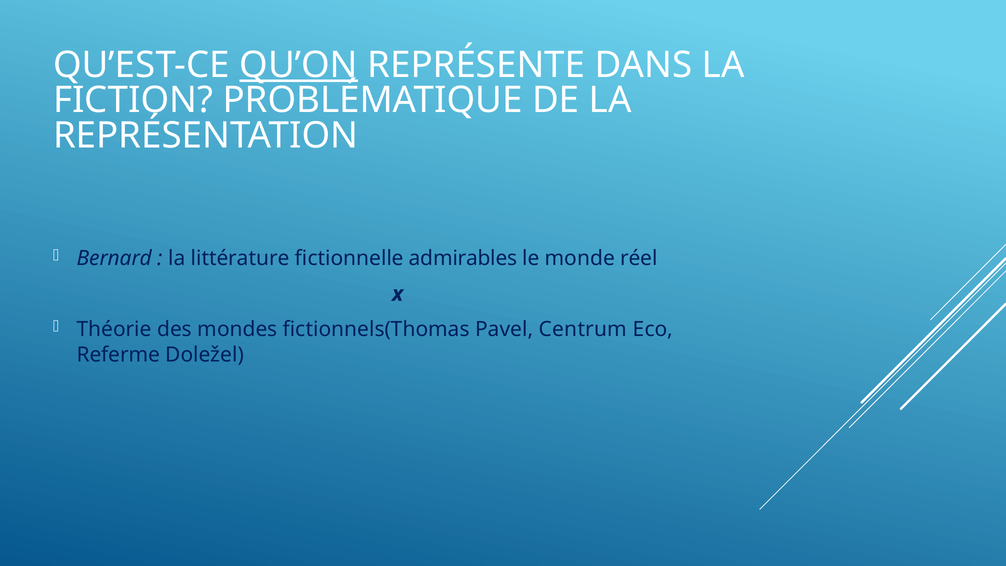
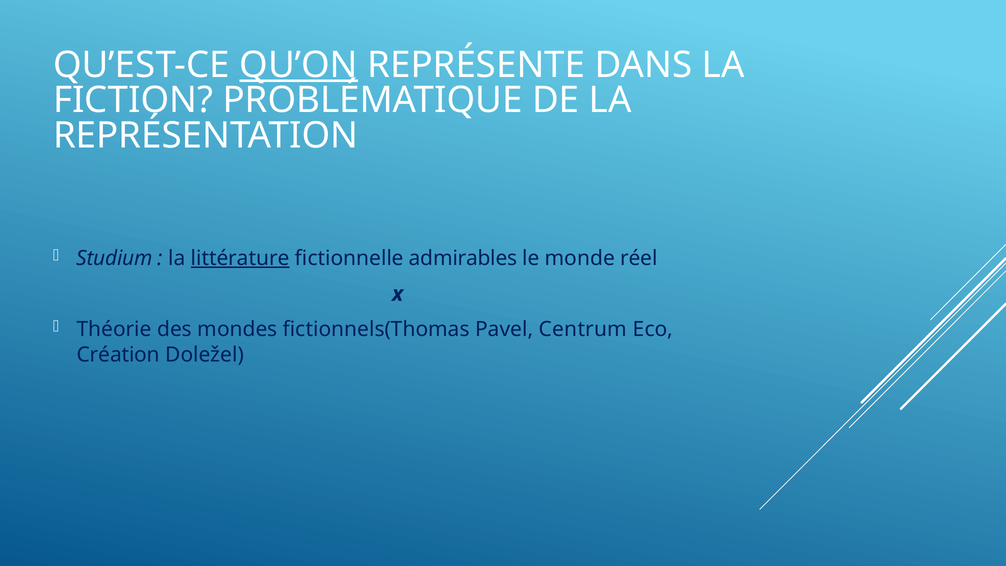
Bernard: Bernard -> Studium
littérature underline: none -> present
Referme: Referme -> Création
